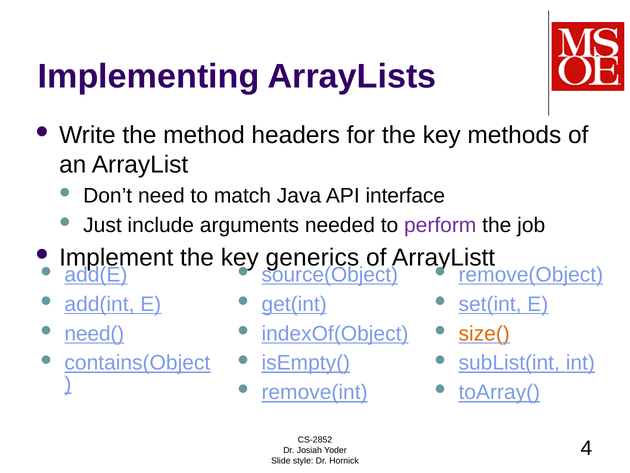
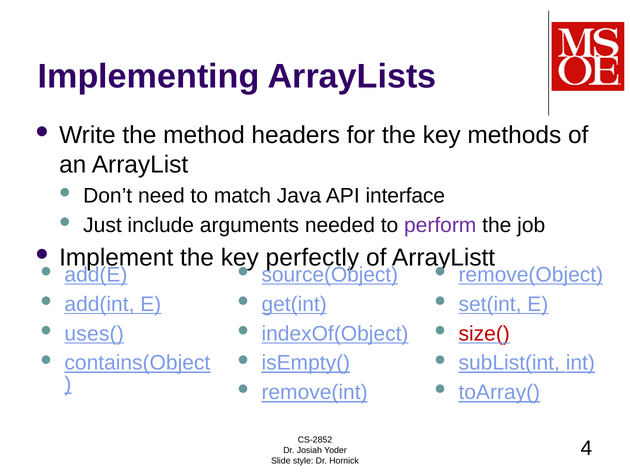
generics: generics -> perfectly
need(: need( -> uses(
size( colour: orange -> red
